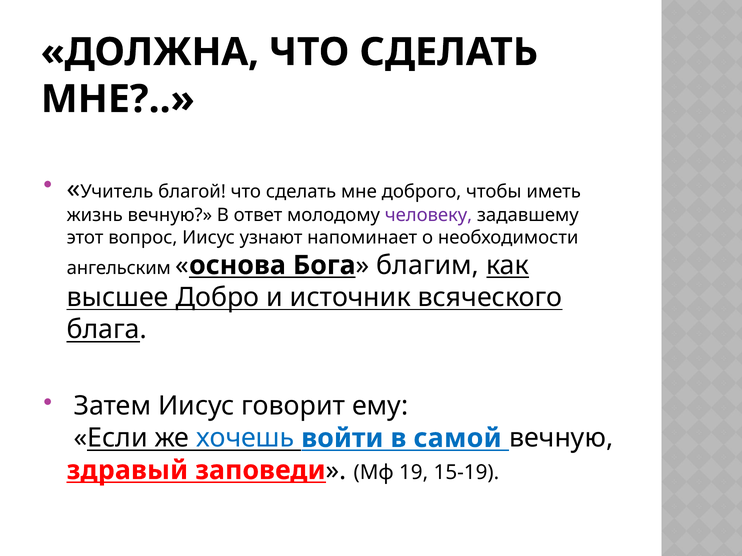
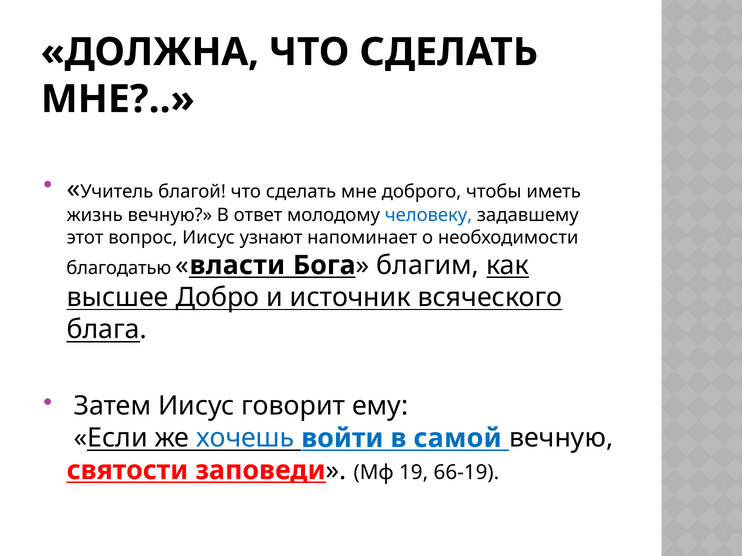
человеку colour: purple -> blue
ангельским: ангельским -> благодатью
основа: основа -> власти
здравый: здравый -> святости
15-19: 15-19 -> 66-19
